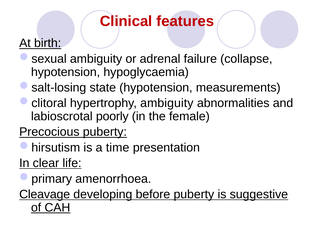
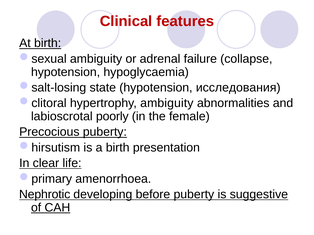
measurements: measurements -> исследования
a time: time -> birth
Cleavage: Cleavage -> Nephrotic
